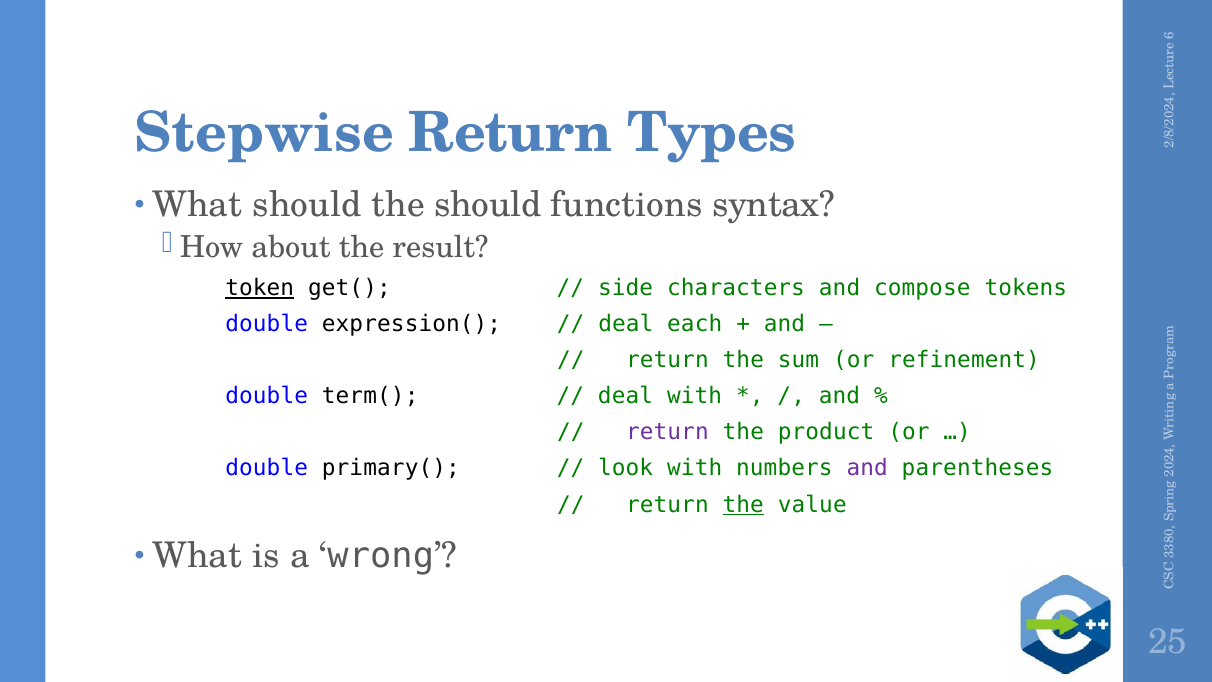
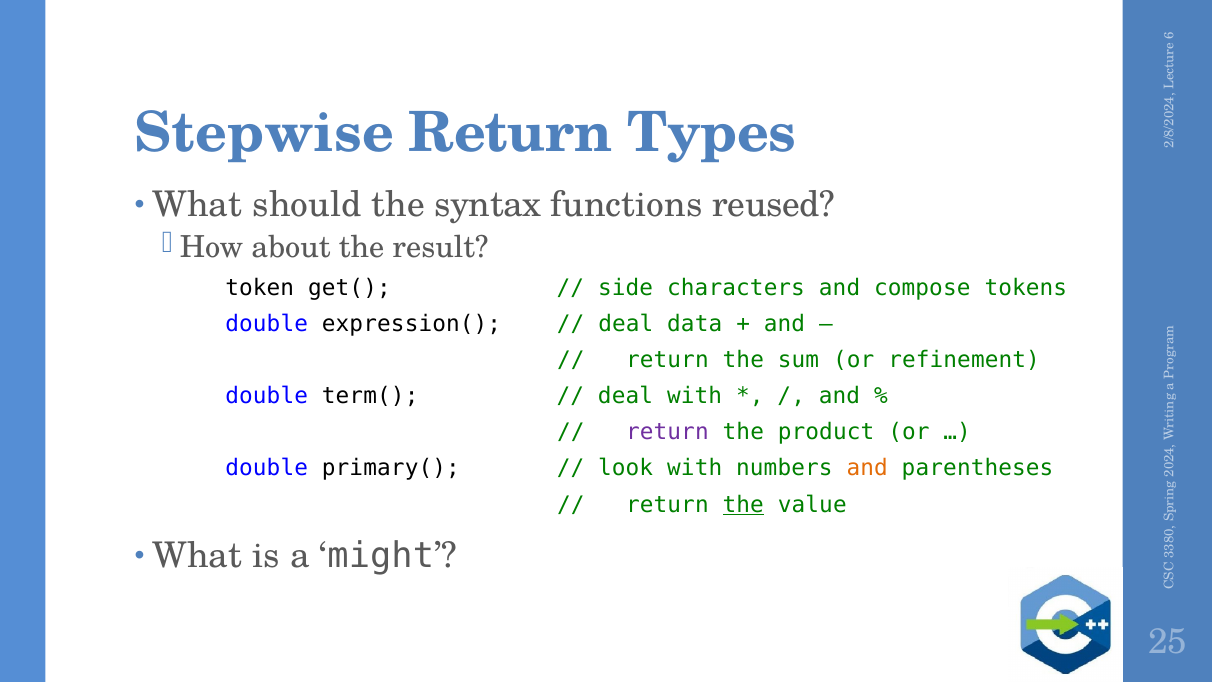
the should: should -> syntax
syntax: syntax -> reused
token underline: present -> none
each: each -> data
and at (867, 468) colour: purple -> orange
wrong: wrong -> might
